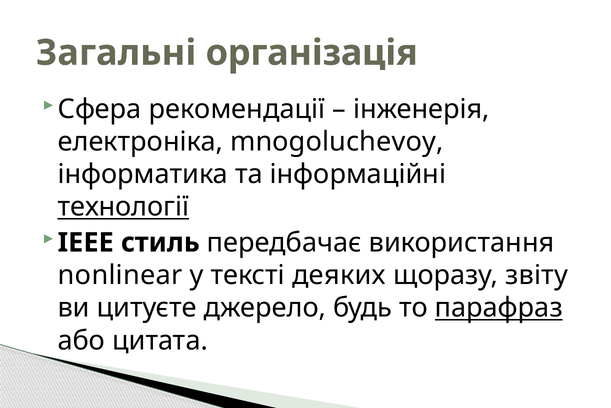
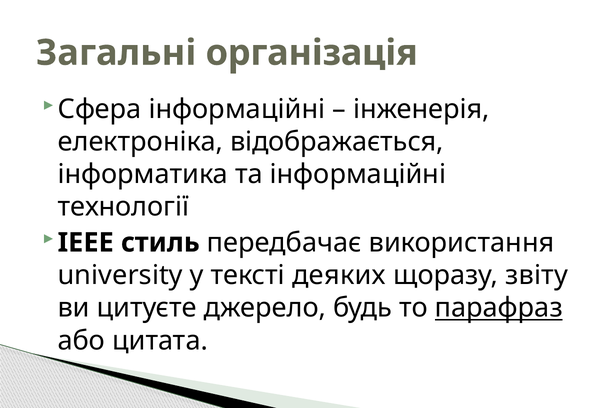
Сфера рекомендації: рекомендації -> інформаційні
mnogoluchevoy: mnogoluchevoy -> відображається
технології underline: present -> none
nonlinear: nonlinear -> university
